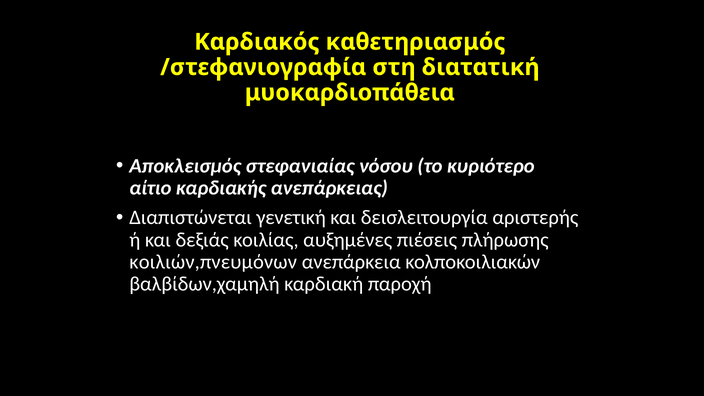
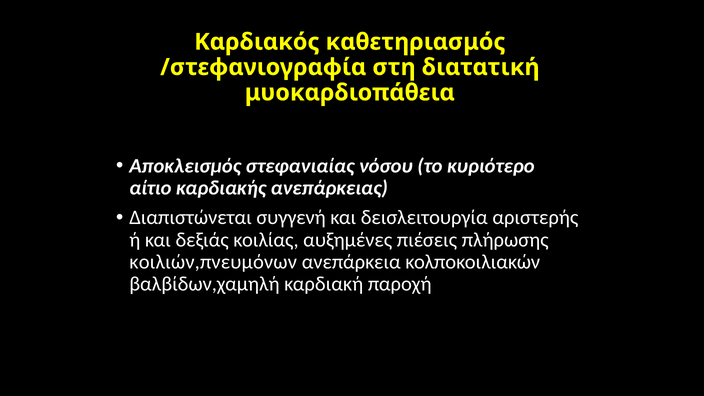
γενετική: γενετική -> συγγενή
